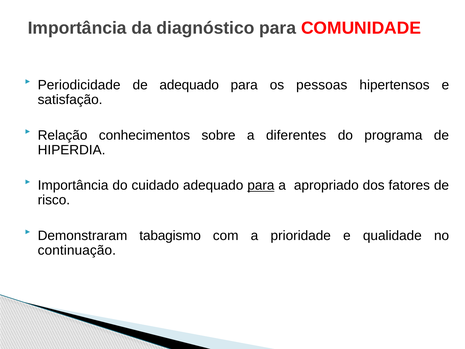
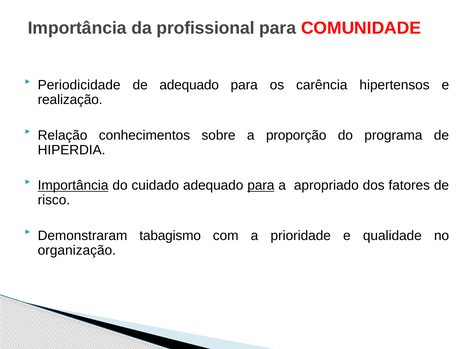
diagnóstico: diagnóstico -> profissional
pessoas: pessoas -> carência
satisfação: satisfação -> realização
diferentes: diferentes -> proporção
Importância at (73, 185) underline: none -> present
continuação: continuação -> organização
